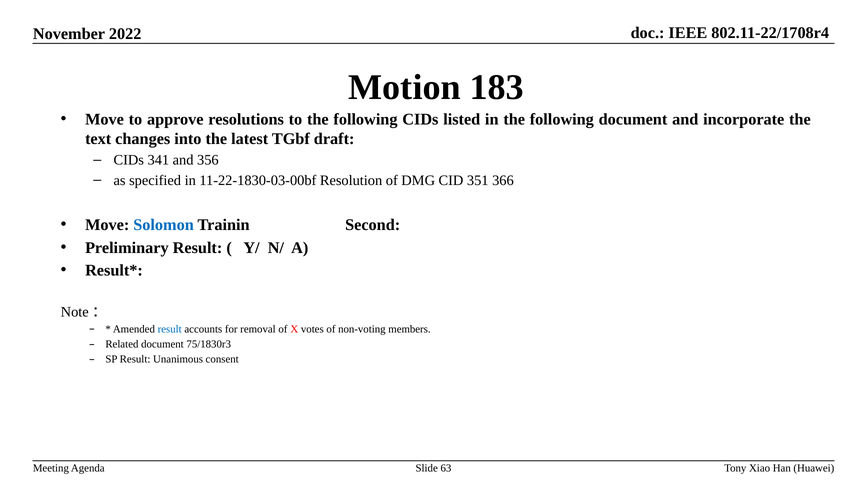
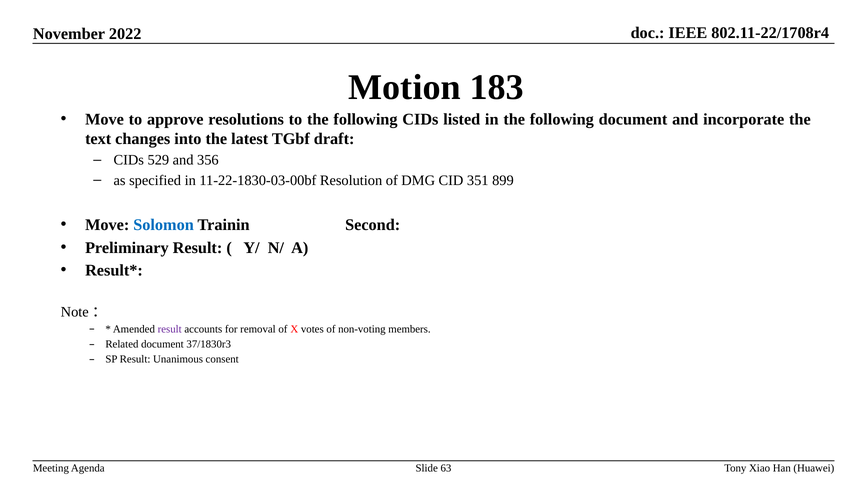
341: 341 -> 529
366: 366 -> 899
result at (170, 329) colour: blue -> purple
75/1830r3: 75/1830r3 -> 37/1830r3
